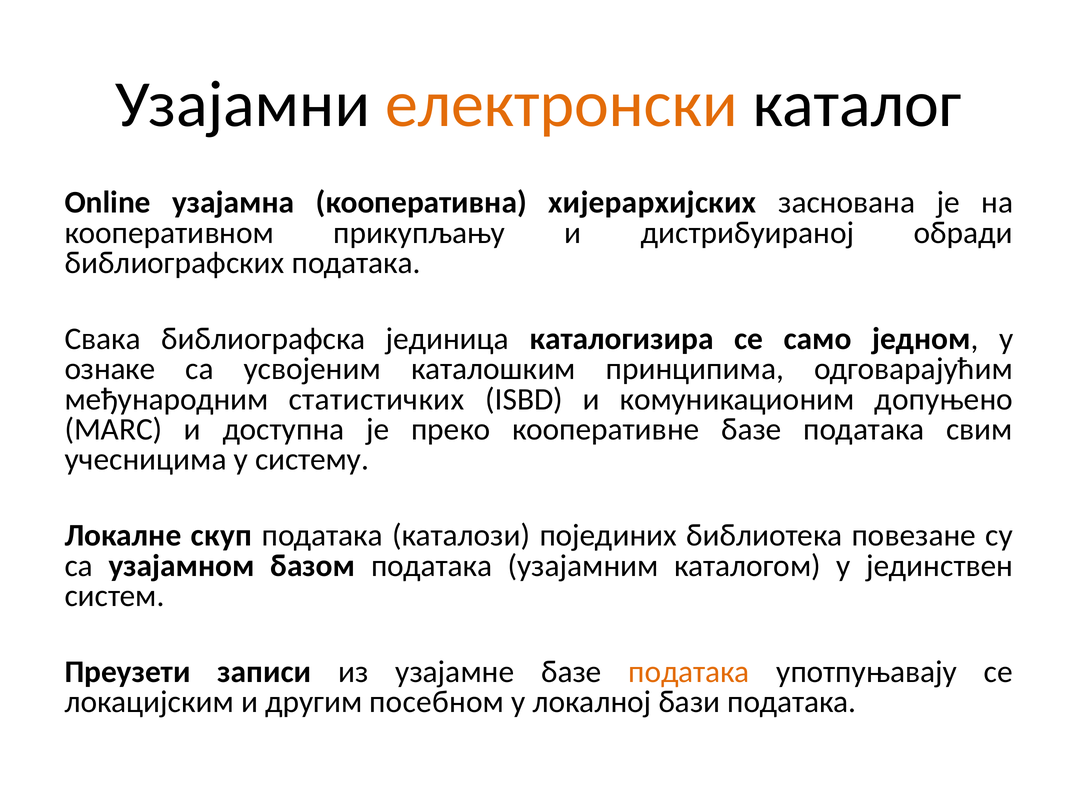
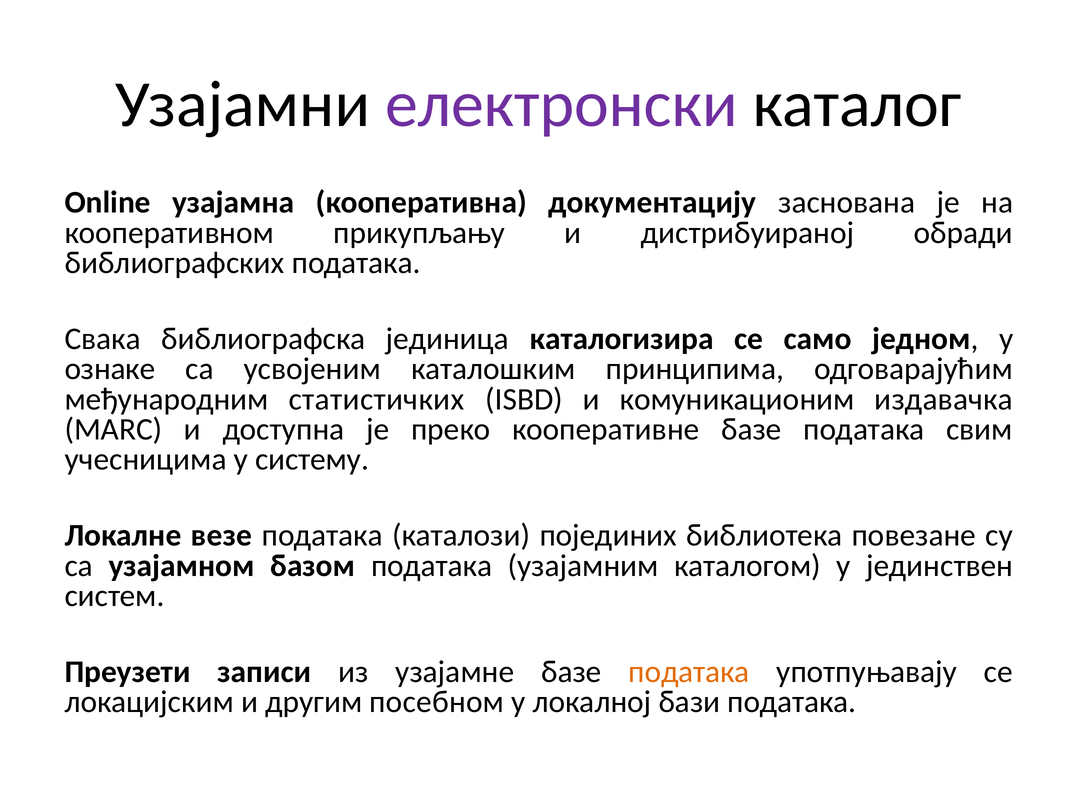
електронски colour: orange -> purple
хијерархијских: хијерархијских -> документацију
допуњено: допуњено -> издавачка
скуп: скуп -> везе
